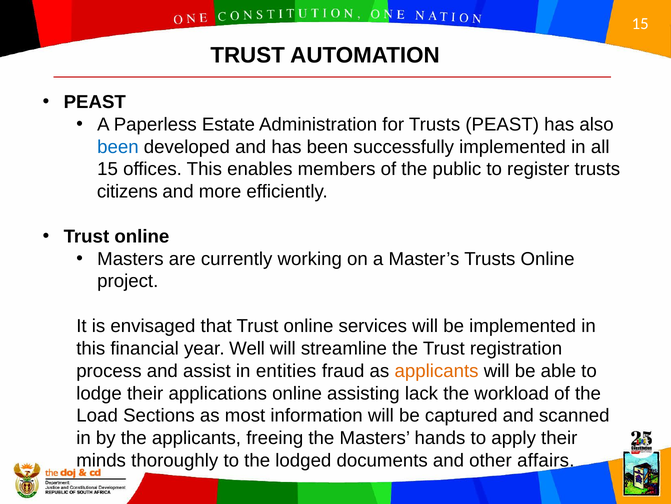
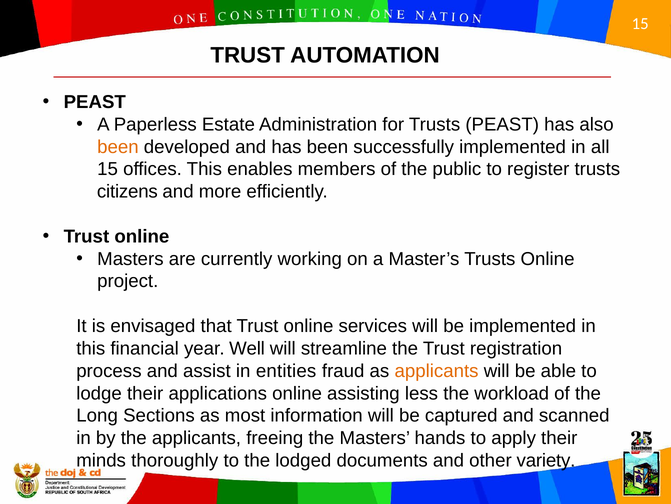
been at (118, 147) colour: blue -> orange
lack: lack -> less
Load: Load -> Long
affairs: affairs -> variety
